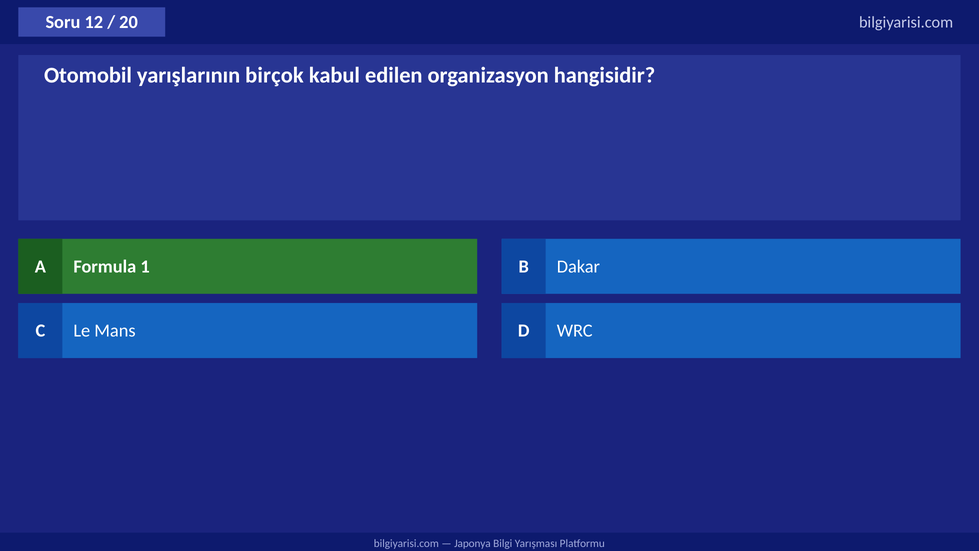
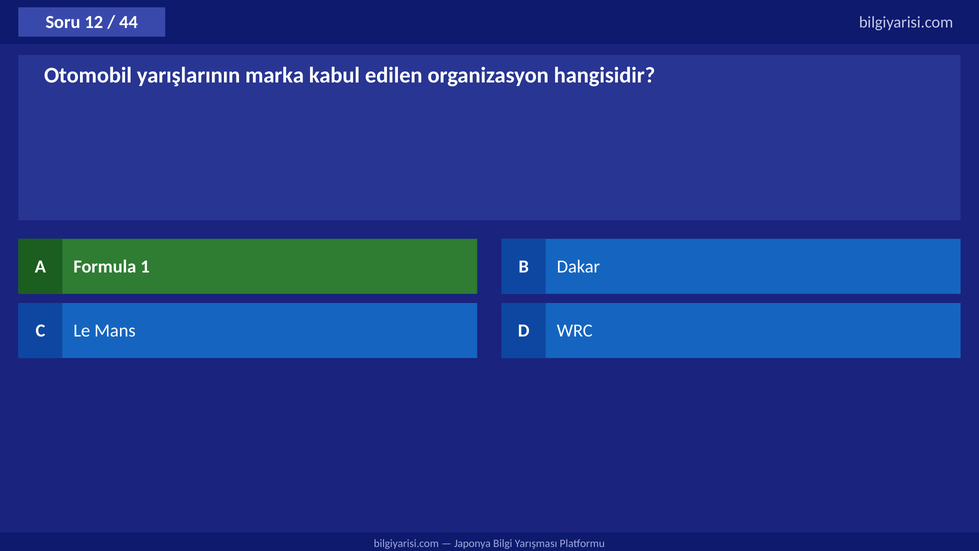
20: 20 -> 44
birçok: birçok -> marka
